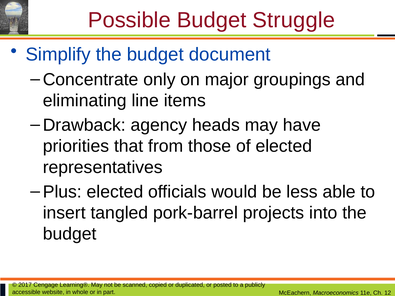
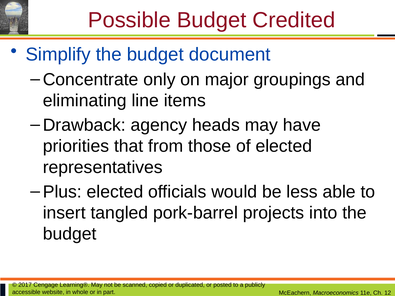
Struggle: Struggle -> Credited
